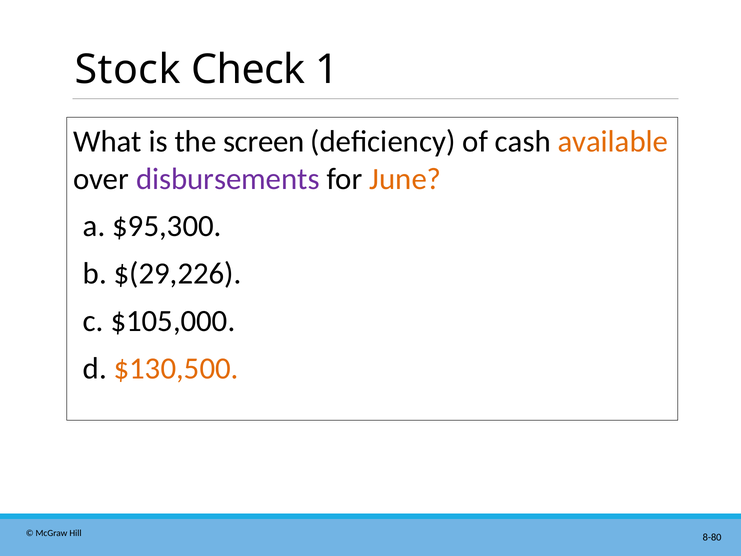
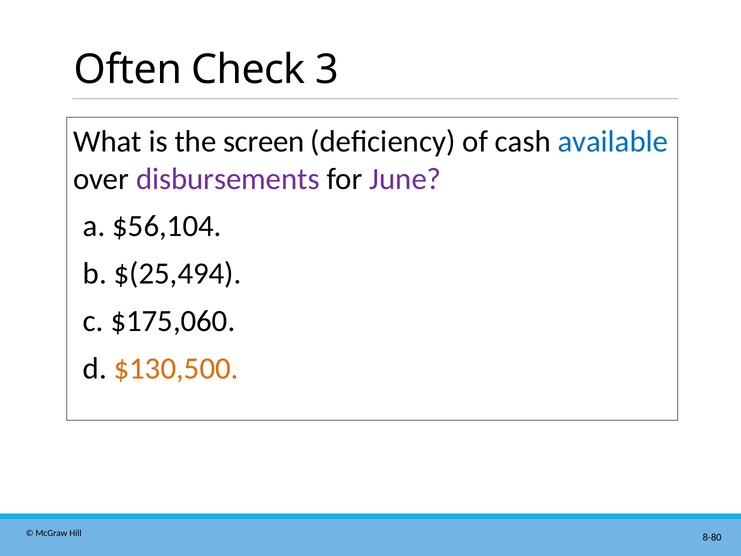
Stock: Stock -> Often
1: 1 -> 3
available colour: orange -> blue
June colour: orange -> purple
$95,300: $95,300 -> $56,104
$(29,226: $(29,226 -> $(25,494
$105,000: $105,000 -> $175,060
